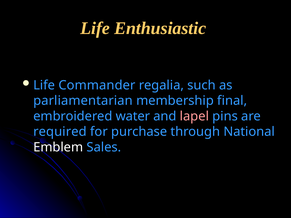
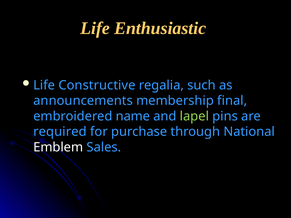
Commander: Commander -> Constructive
parliamentarian: parliamentarian -> announcements
water: water -> name
lapel colour: pink -> light green
